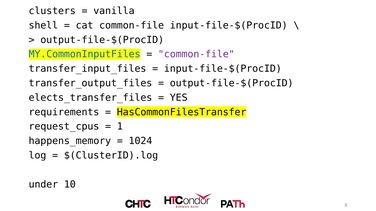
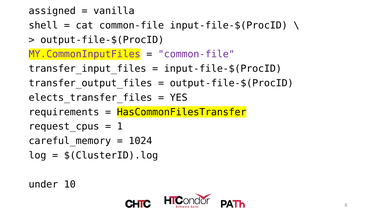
clusters: clusters -> assigned
MY.CommonInputFiles colour: blue -> purple
happens_memory: happens_memory -> careful_memory
